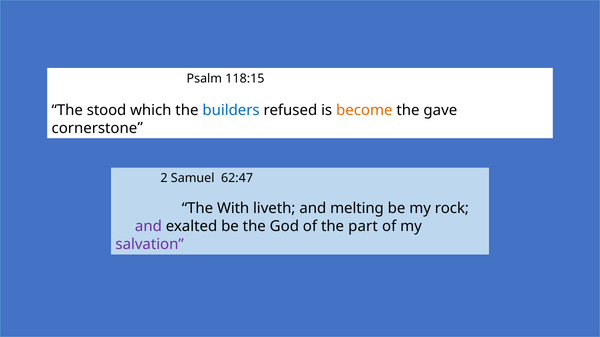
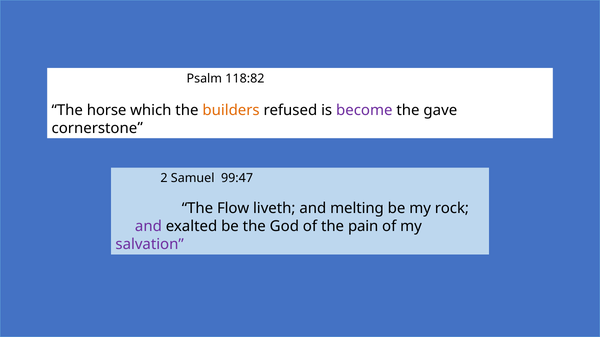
118:15: 118:15 -> 118:82
stood: stood -> horse
builders colour: blue -> orange
become colour: orange -> purple
62:47: 62:47 -> 99:47
With: With -> Flow
part: part -> pain
